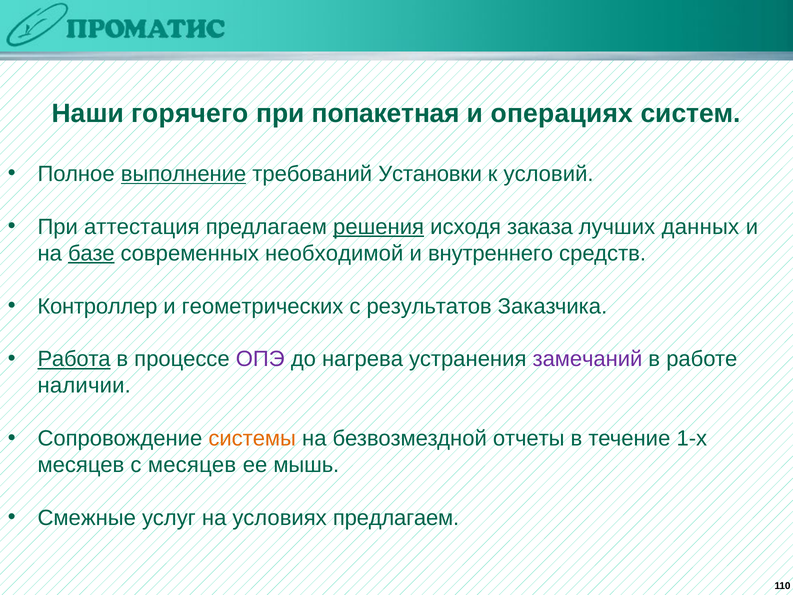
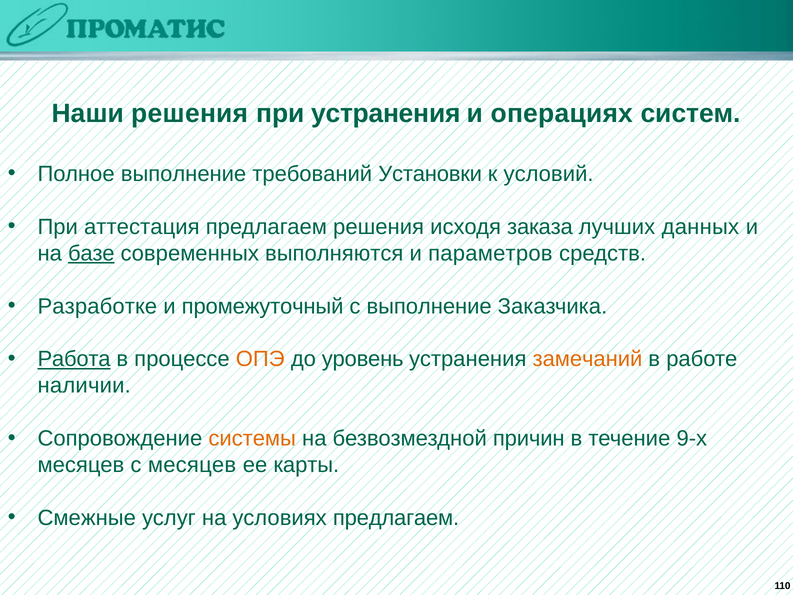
Наши горячего: горячего -> решения
при попакетная: попакетная -> устранения
выполнение at (184, 174) underline: present -> none
решения at (379, 227) underline: present -> none
необходимой: необходимой -> выполняются
внутреннего: внутреннего -> параметров
Контроллер: Контроллер -> Разработке
геометрических: геометрических -> промежуточный
с результатов: результатов -> выполнение
ОПЭ colour: purple -> orange
нагрева: нагрева -> уровень
замечаний colour: purple -> orange
отчеты: отчеты -> причин
1-х: 1-х -> 9-х
мышь: мышь -> карты
